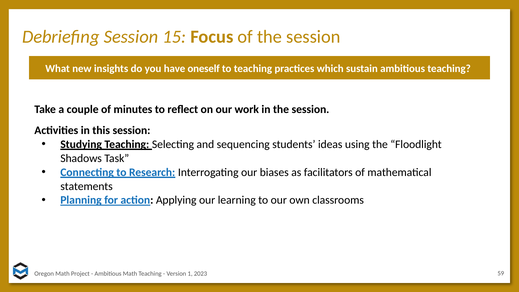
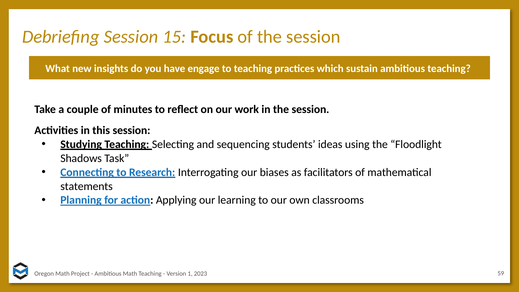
oneself: oneself -> engage
